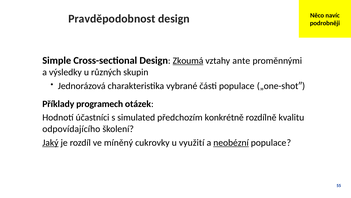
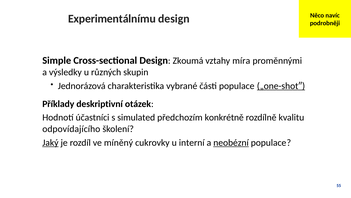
Pravděpodobnost: Pravděpodobnost -> Experimentálnímu
Zkoumá underline: present -> none
ante: ante -> míra
„one-shot″ underline: none -> present
programech: programech -> deskriptivní
využití: využití -> interní
